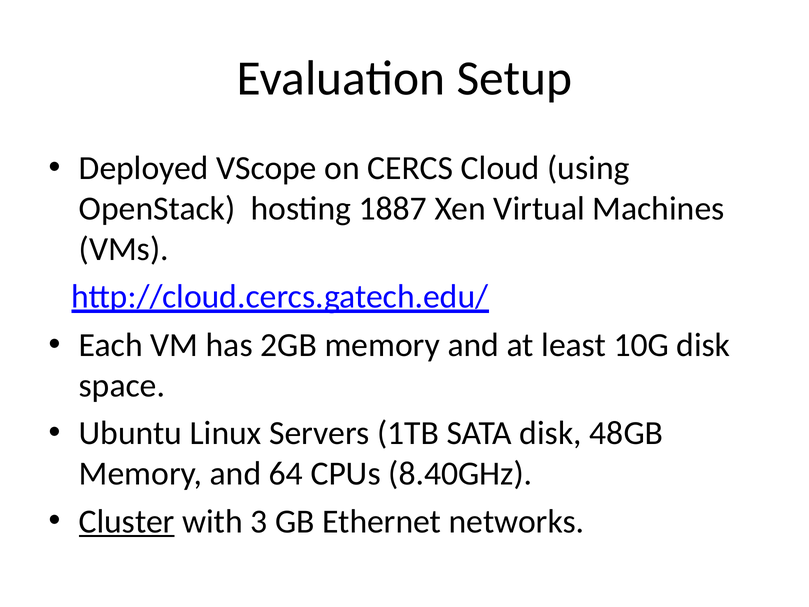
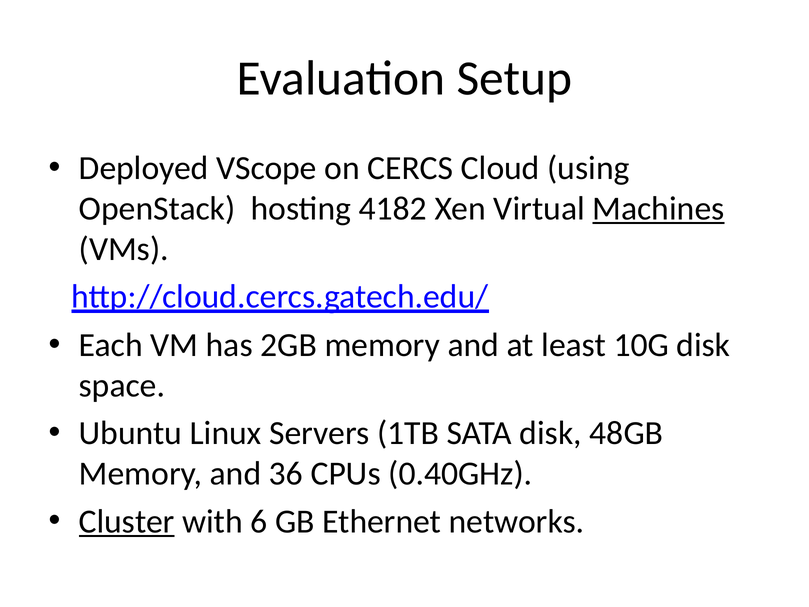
1887: 1887 -> 4182
Machines underline: none -> present
64: 64 -> 36
8.40GHz: 8.40GHz -> 0.40GHz
3: 3 -> 6
